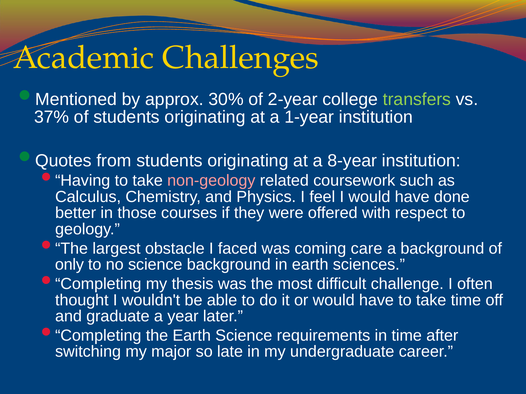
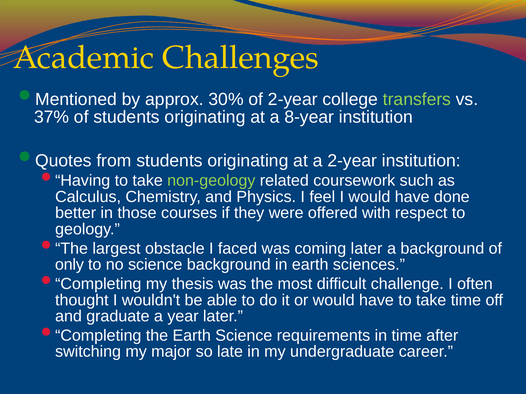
1-year: 1-year -> 8-year
a 8-year: 8-year -> 2-year
non-geology colour: pink -> light green
coming care: care -> later
